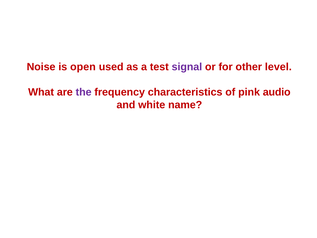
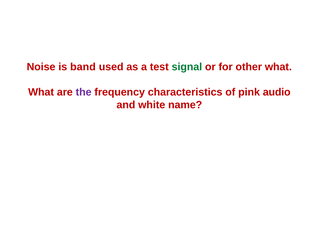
open: open -> band
signal colour: purple -> green
other level: level -> what
